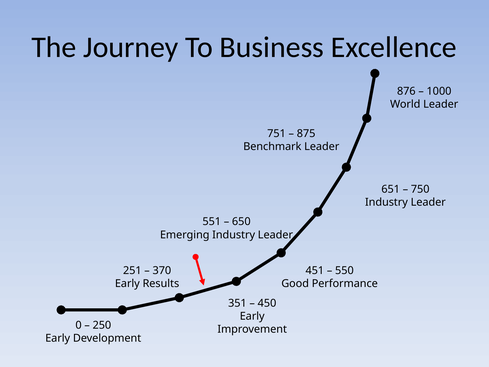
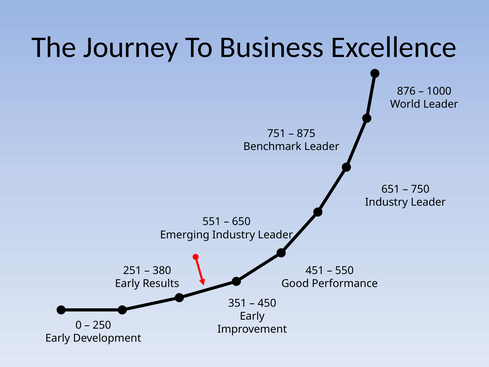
370: 370 -> 380
